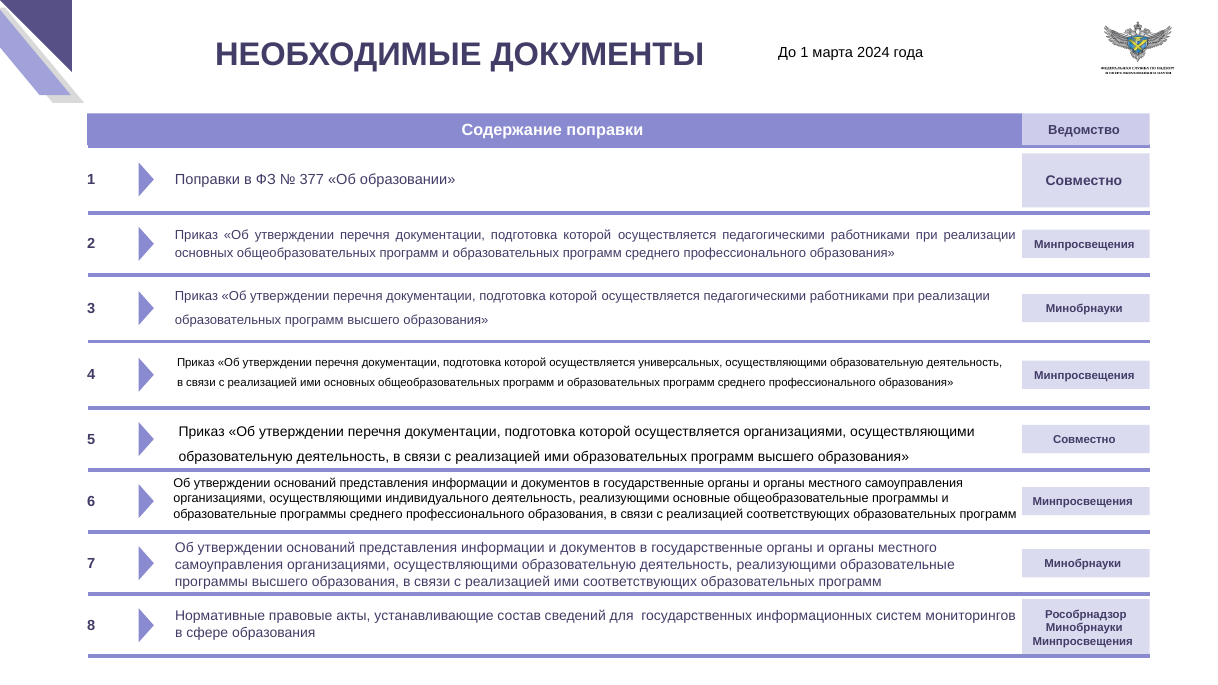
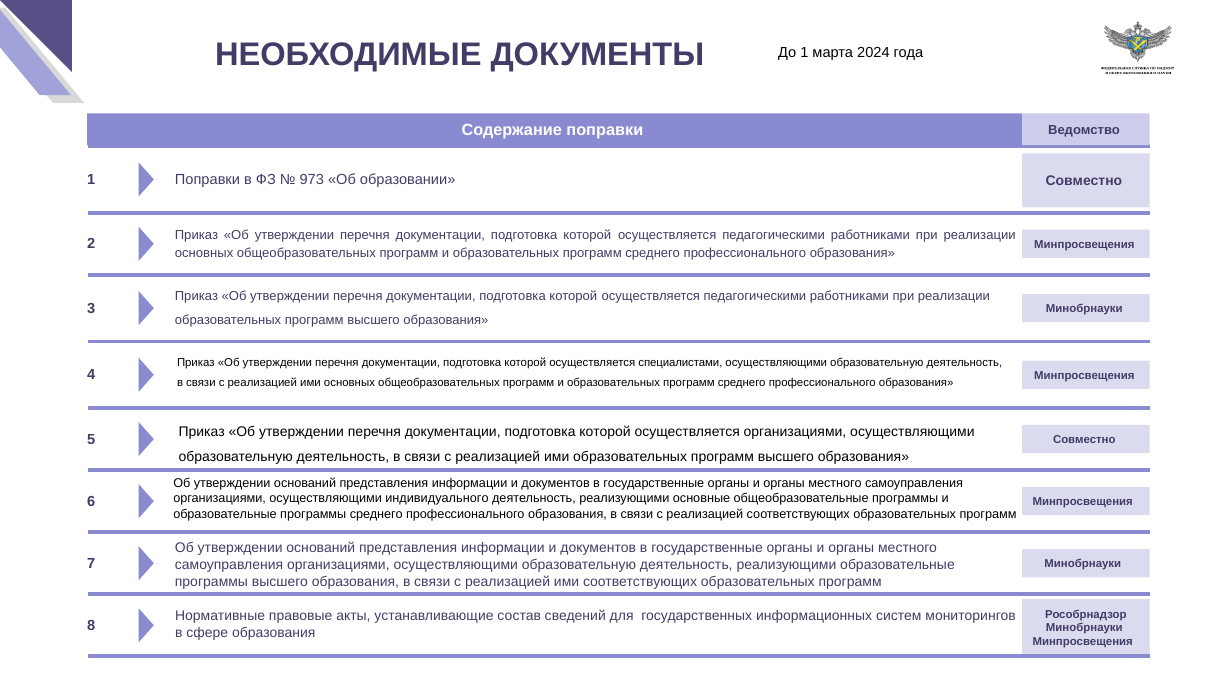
377: 377 -> 973
универсальных: универсальных -> специалистами
